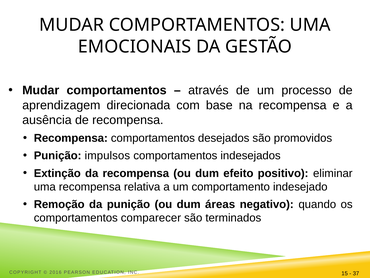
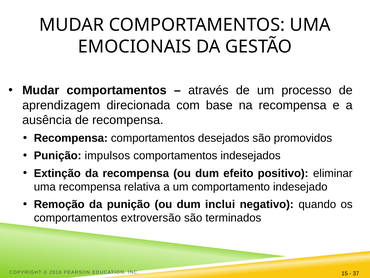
áreas: áreas -> inclui
comparecer: comparecer -> extroversão
